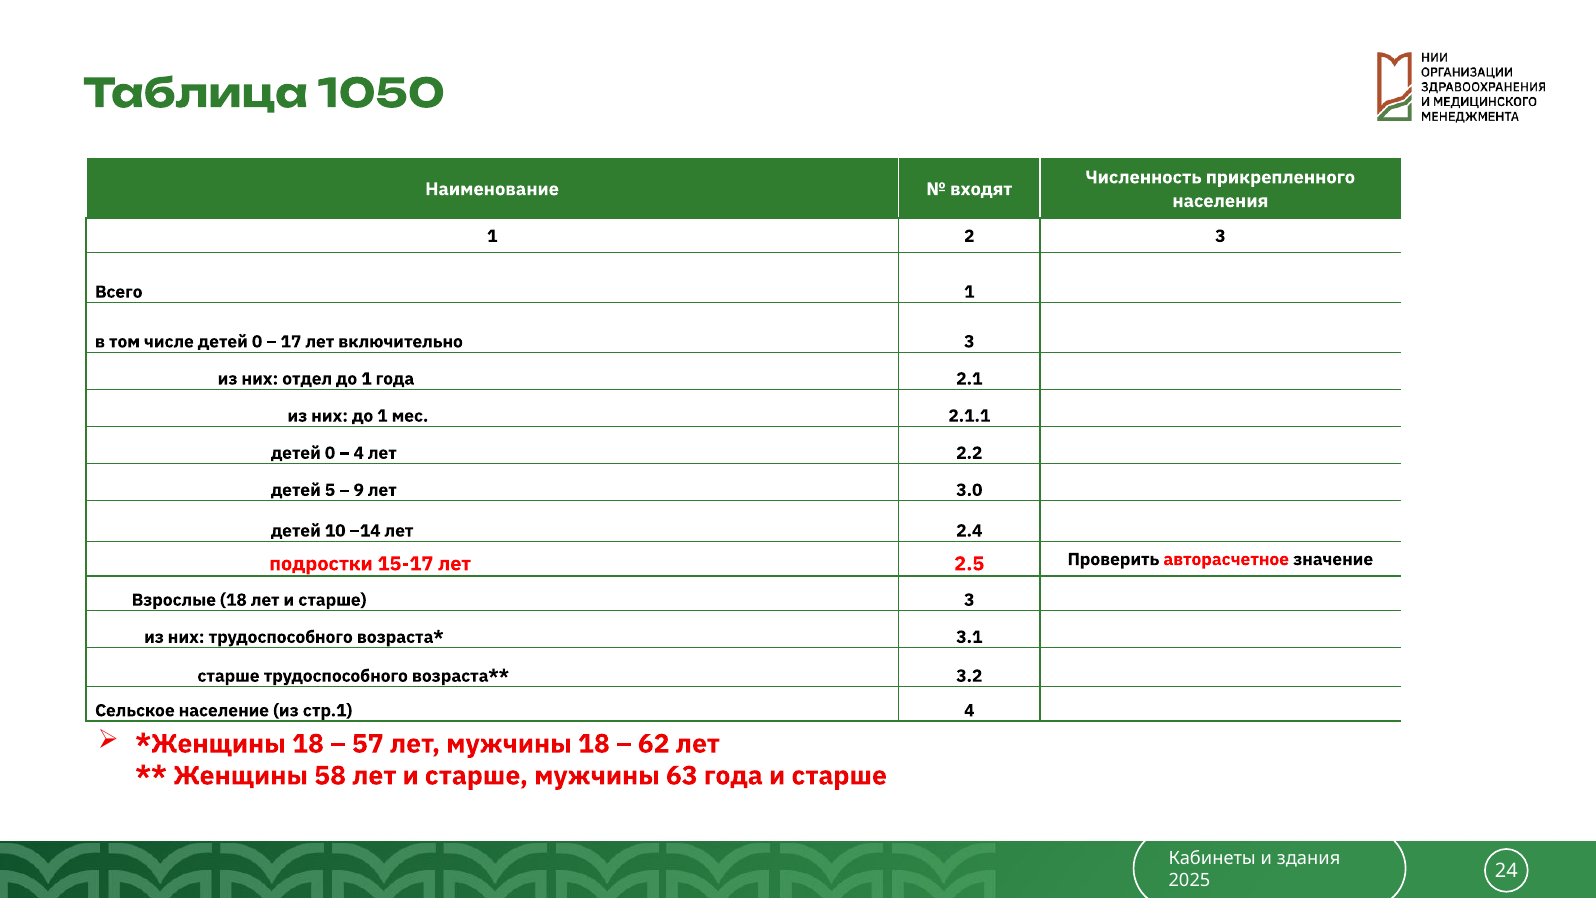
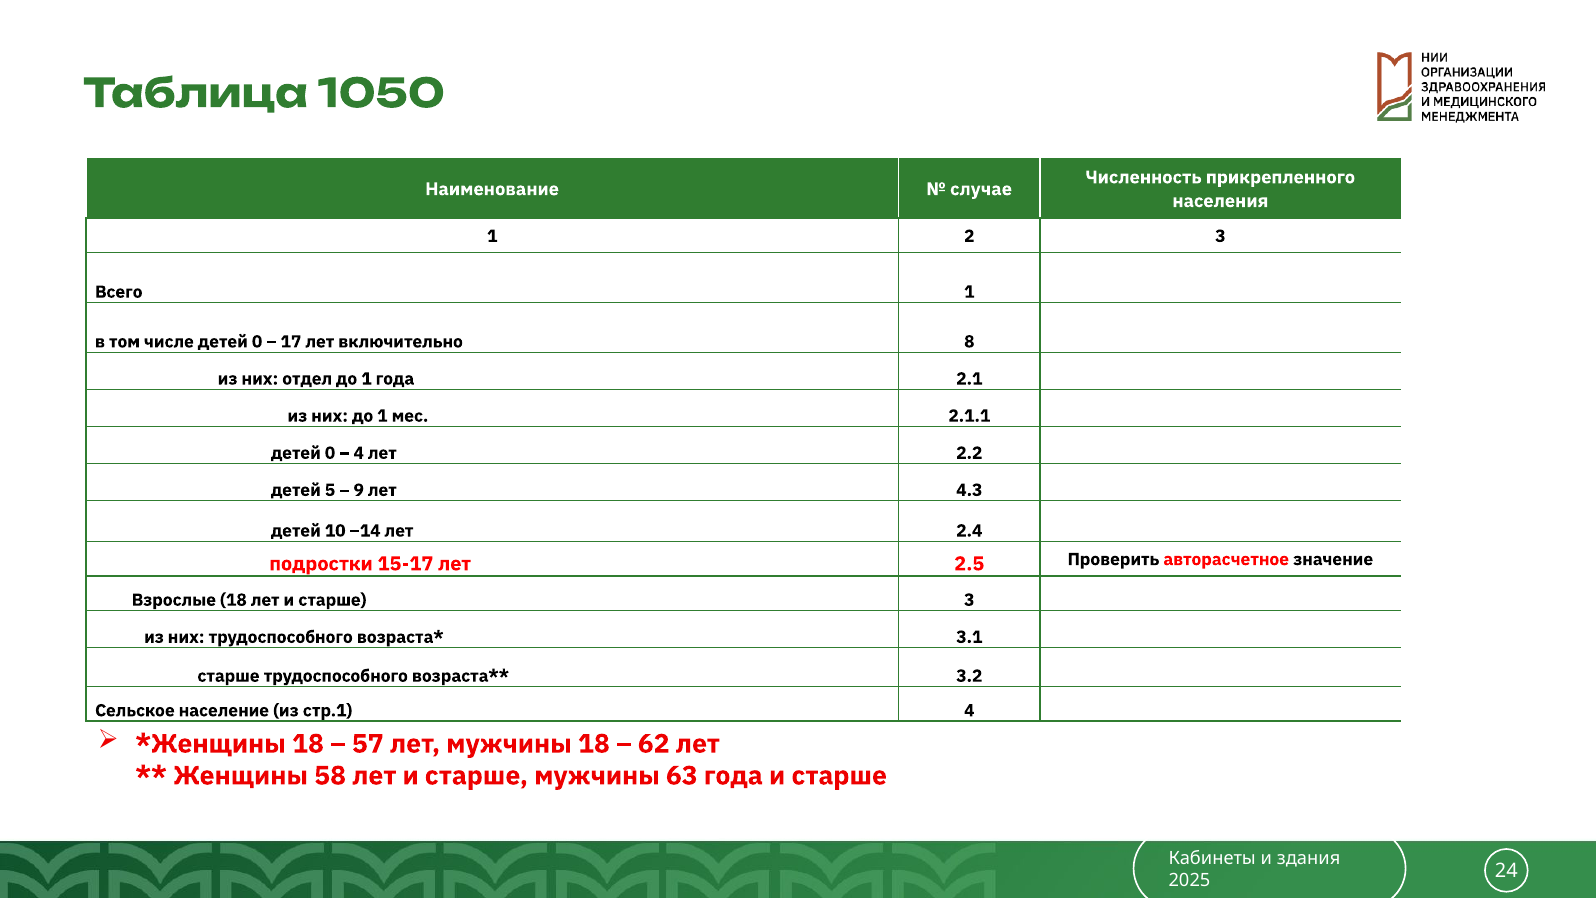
входят: входят -> случае
включительно 3: 3 -> 8
3.0: 3.0 -> 4.3
